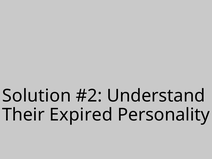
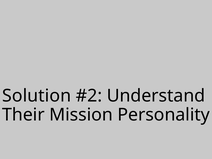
Expired: Expired -> Mission
